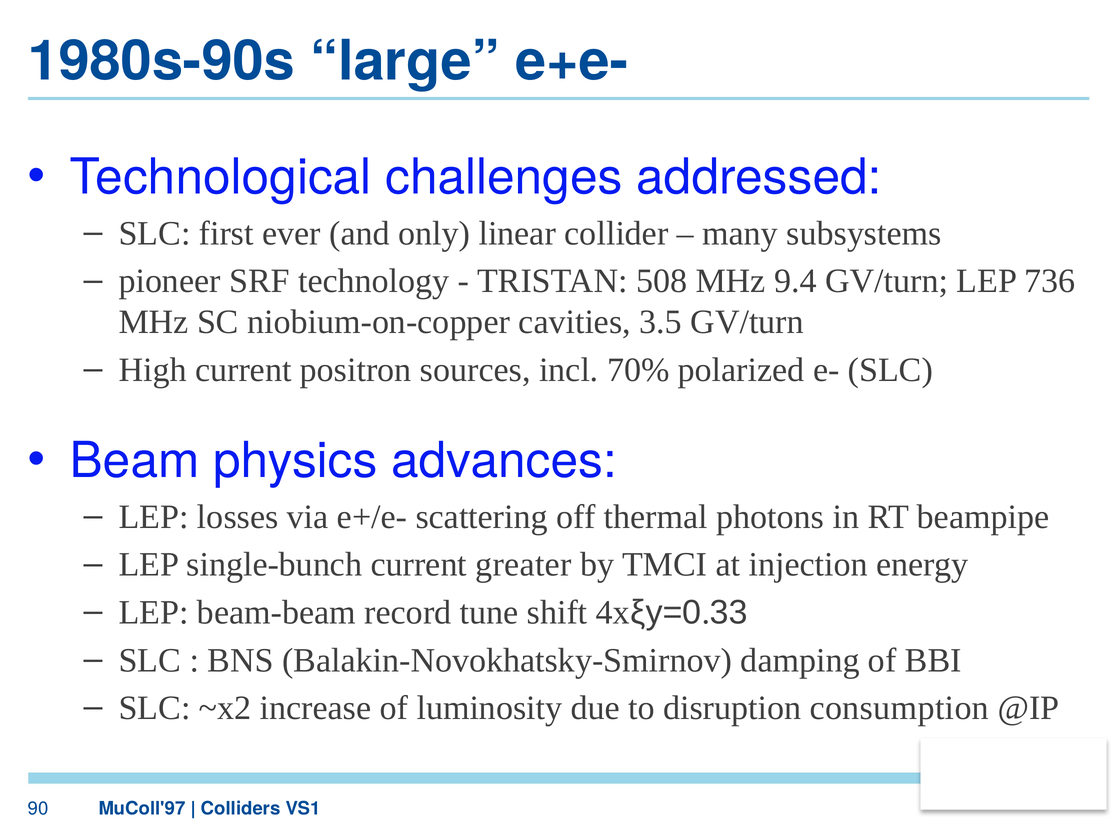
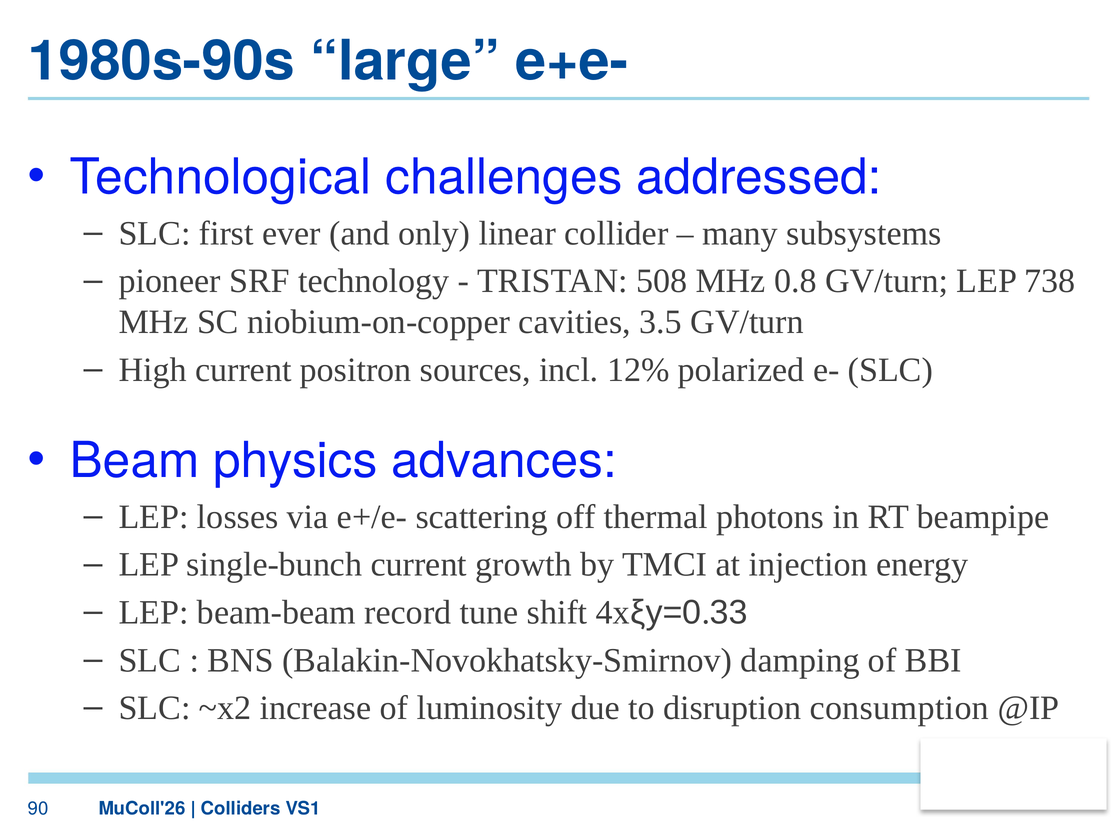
9.4: 9.4 -> 0.8
736: 736 -> 738
70%: 70% -> 12%
greater: greater -> growth
MuColl'97: MuColl'97 -> MuColl'26
